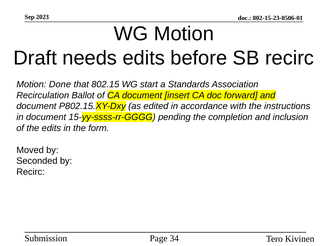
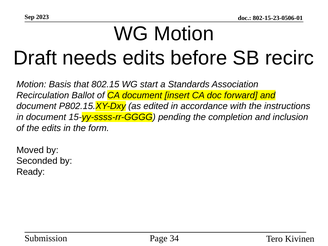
Done: Done -> Basis
Recirc at (31, 172): Recirc -> Ready
